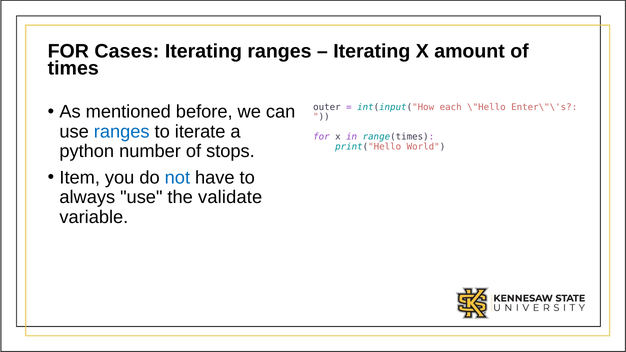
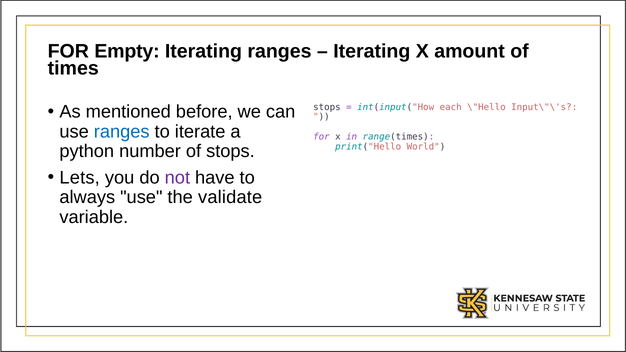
Cases: Cases -> Empty
outer at (327, 107): outer -> stops
Enter\"\'s: Enter\"\'s -> Input\"\'s
Item: Item -> Lets
not colour: blue -> purple
